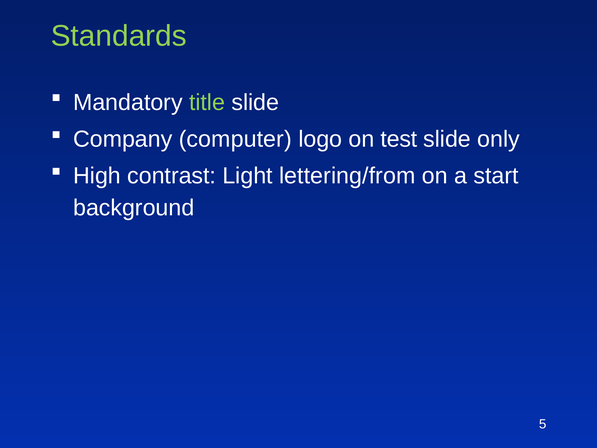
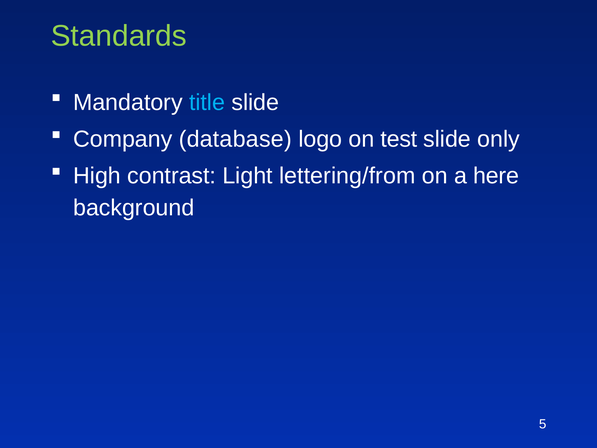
title colour: light green -> light blue
computer: computer -> database
start: start -> here
